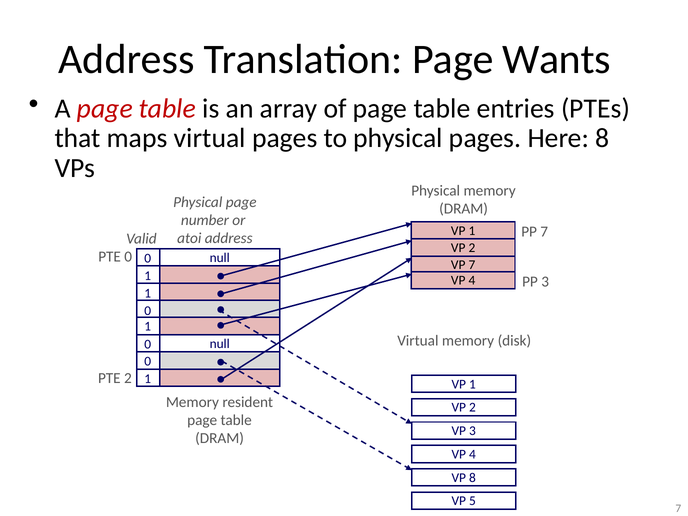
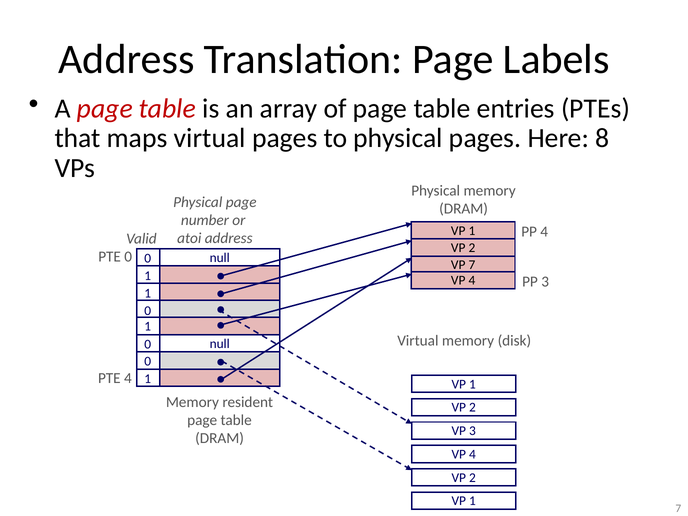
Wants: Wants -> Labels
PP 7: 7 -> 4
PTE 2: 2 -> 4
8 at (472, 478): 8 -> 2
5 at (472, 501): 5 -> 1
